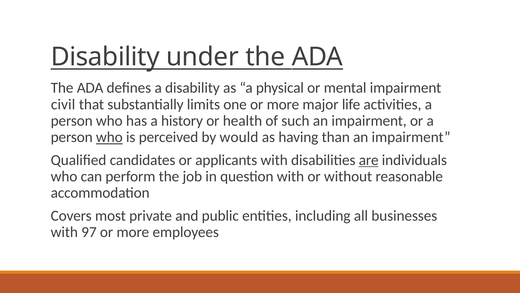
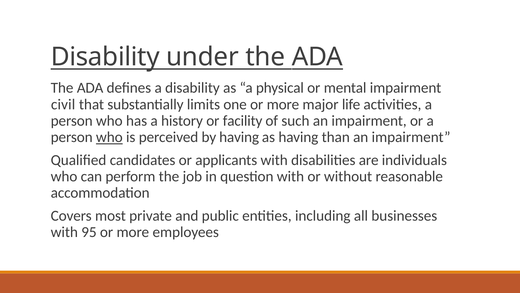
health: health -> facility
by would: would -> having
are underline: present -> none
97: 97 -> 95
